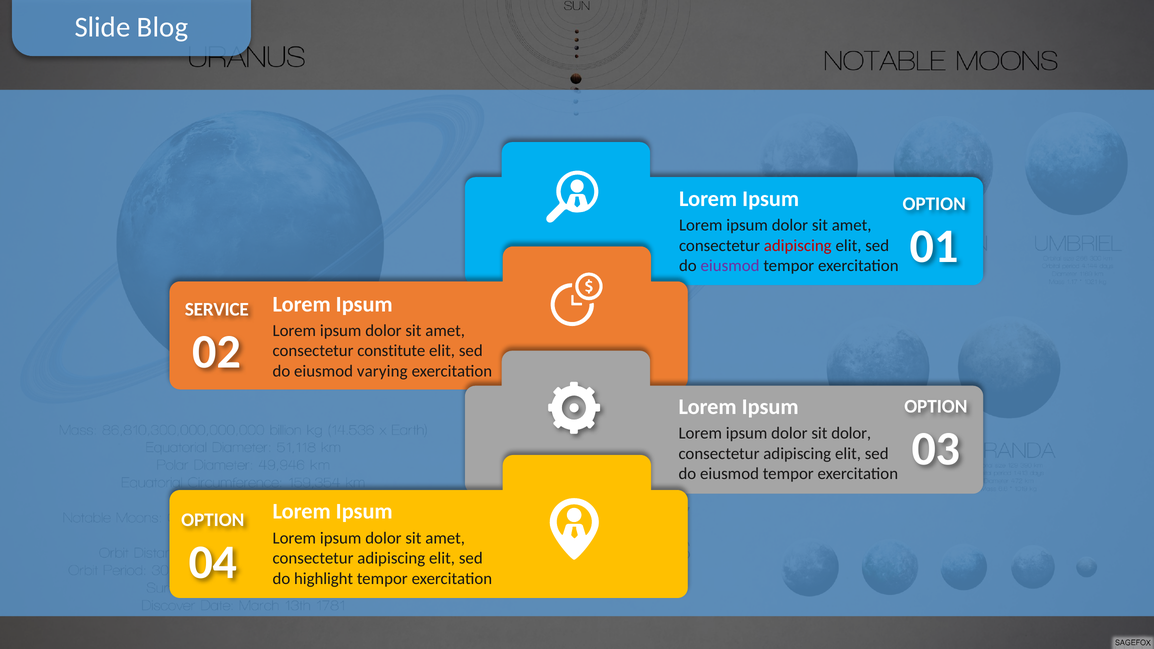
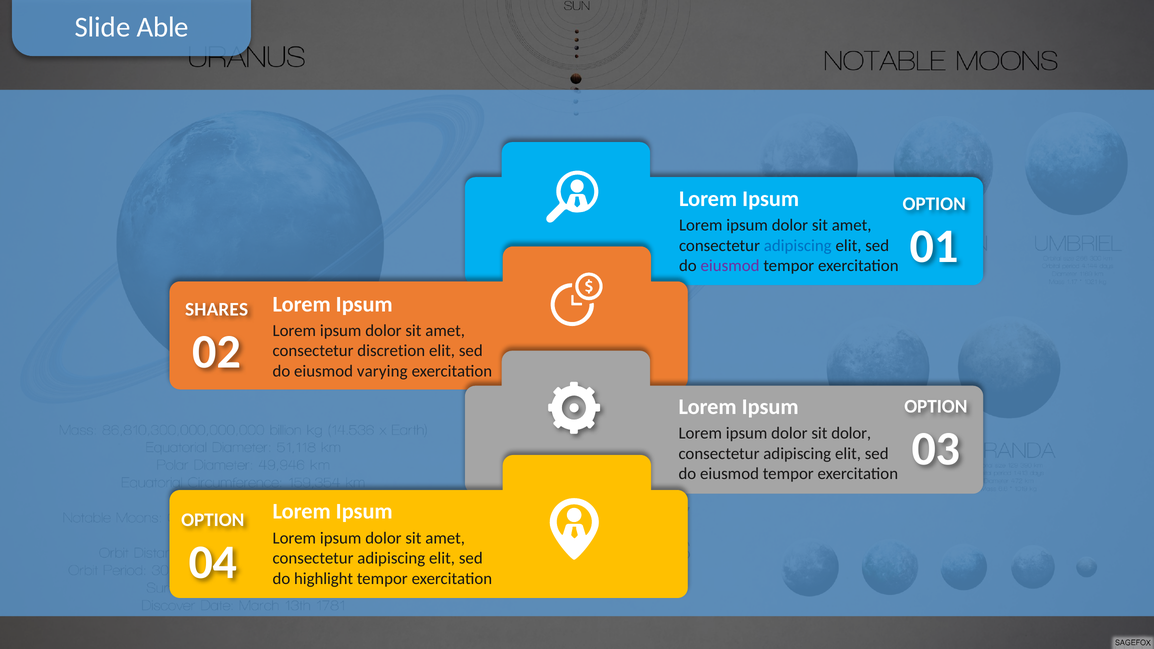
Blog: Blog -> Able
adipiscing at (798, 246) colour: red -> blue
SERVICE: SERVICE -> SHARES
constitute: constitute -> discretion
